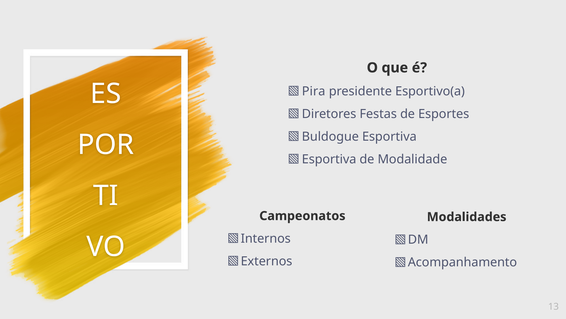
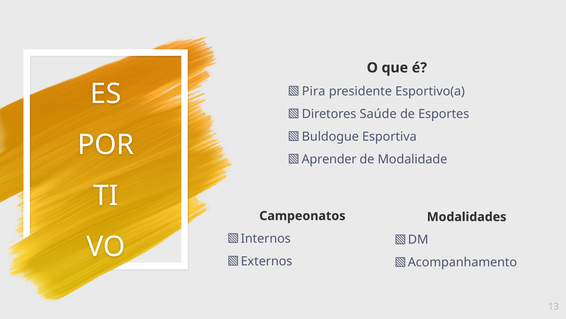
Festas: Festas -> Saúde
Esportiva at (329, 159): Esportiva -> Aprender
